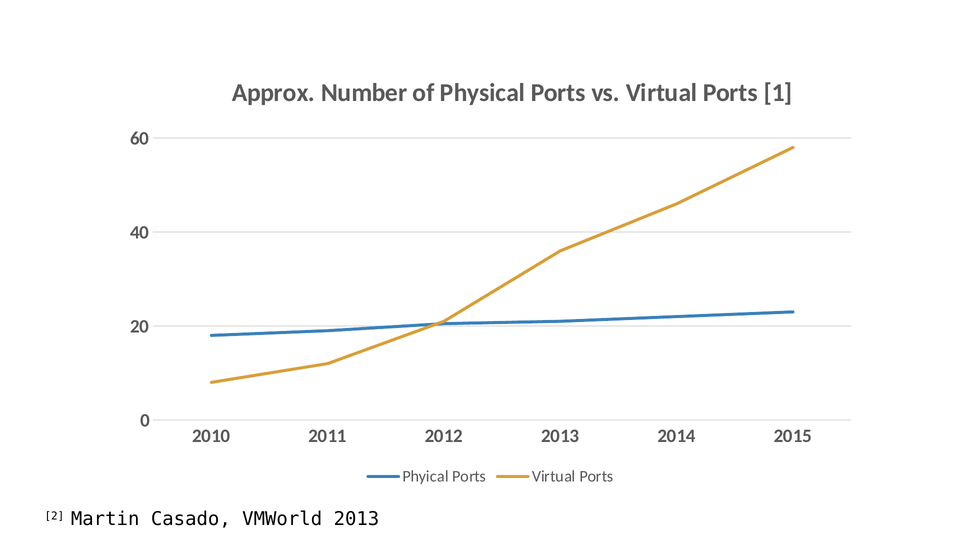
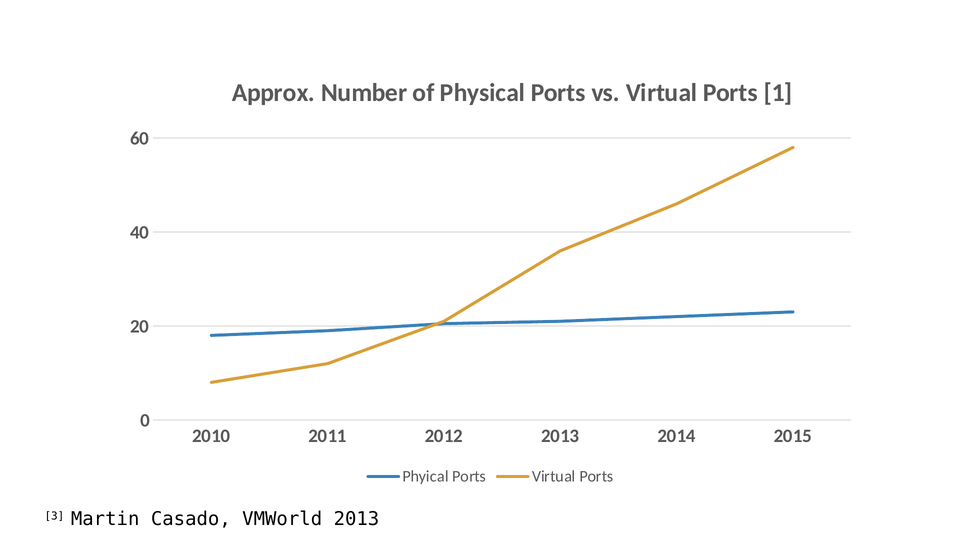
2: 2 -> 3
